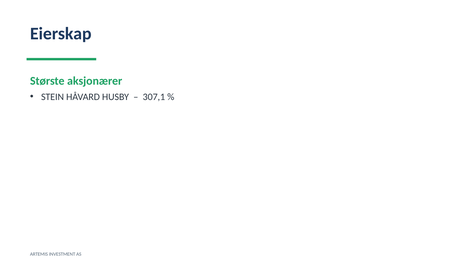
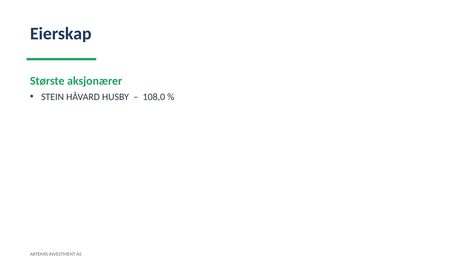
307,1: 307,1 -> 108,0
